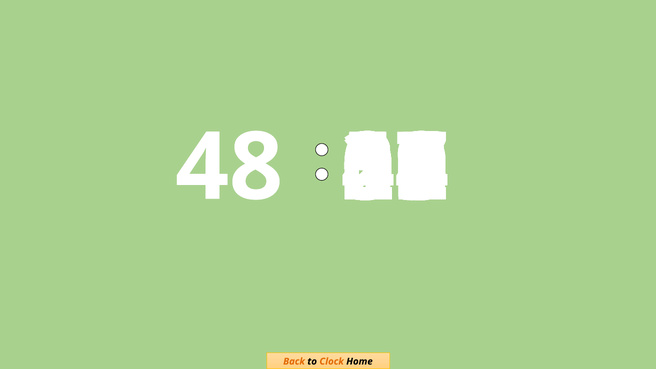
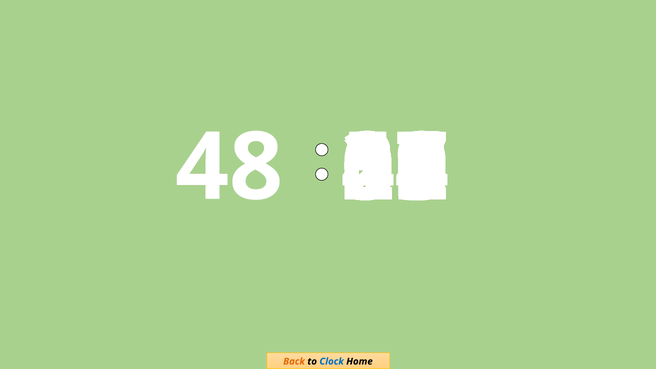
Clock colour: orange -> blue
